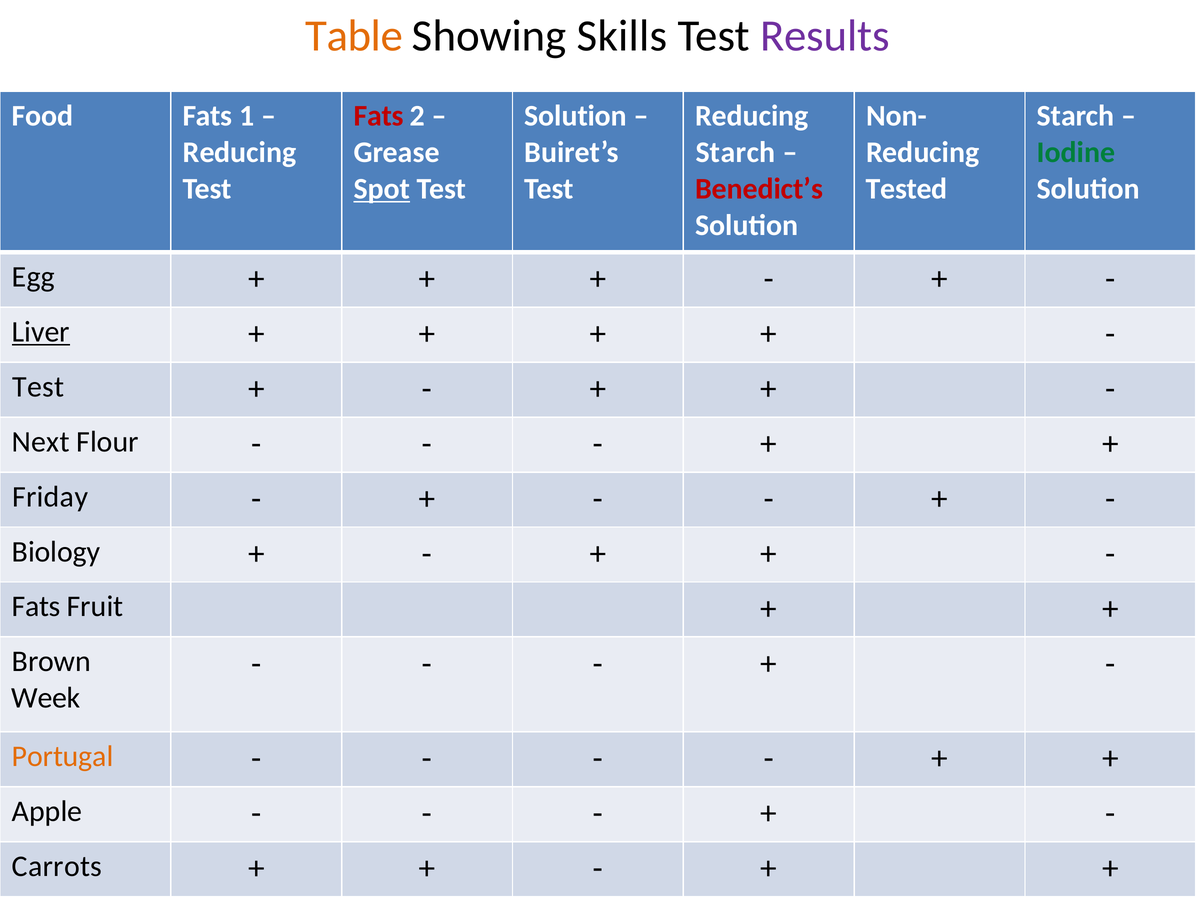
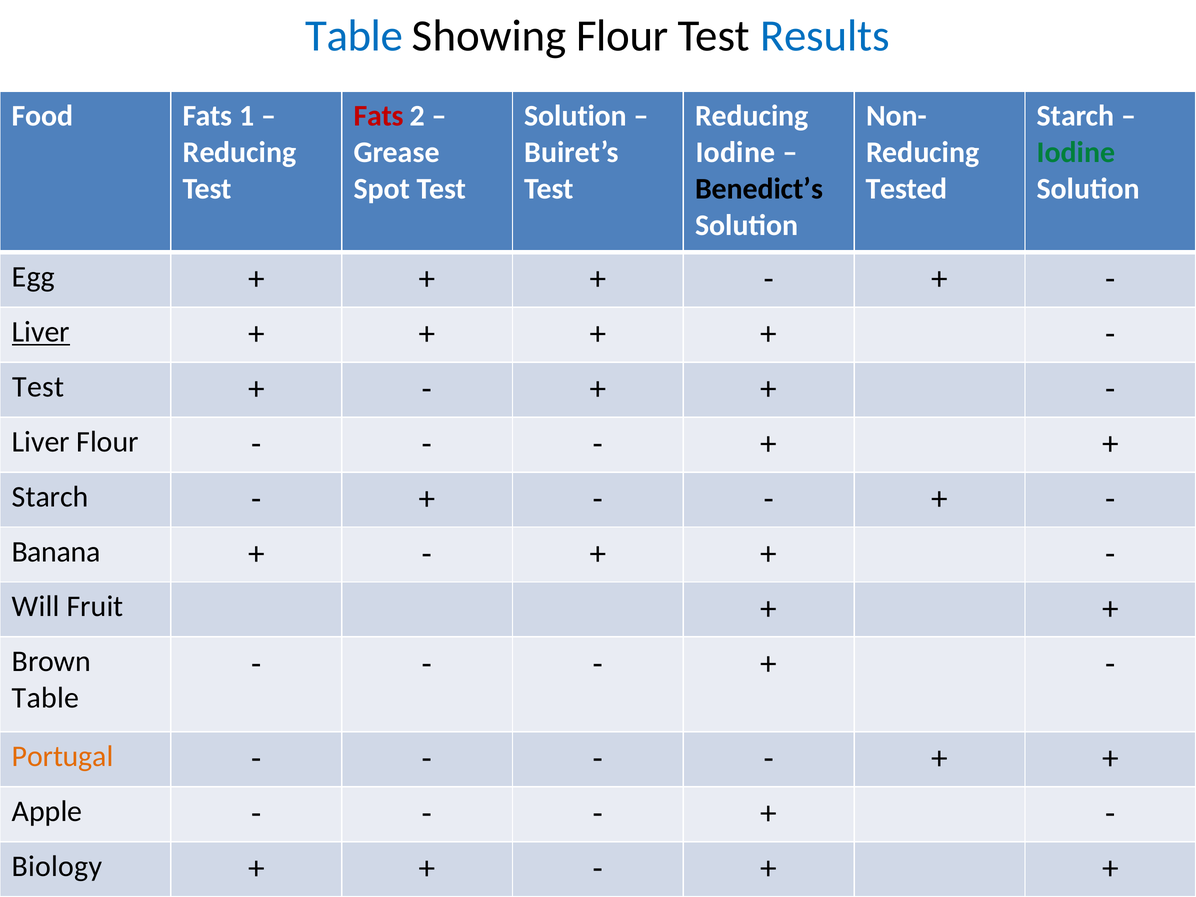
Table at (354, 36) colour: orange -> blue
Showing Skills: Skills -> Flour
Results colour: purple -> blue
Starch at (735, 152): Starch -> Iodine
Spot underline: present -> none
Benedict’s colour: red -> black
Next at (41, 442): Next -> Liver
Friday at (50, 497): Friday -> Starch
Biology: Biology -> Banana
Fats at (36, 607): Fats -> Will
Week at (46, 698): Week -> Table
Carrots: Carrots -> Biology
